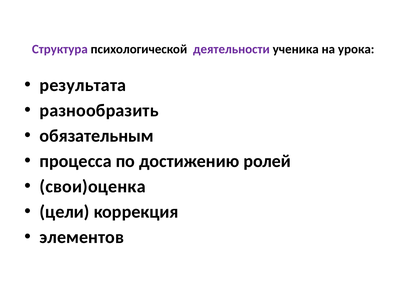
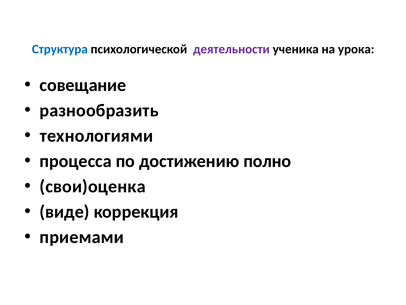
Структура colour: purple -> blue
результата: результата -> совещание
обязательным: обязательным -> технологиями
ролей: ролей -> полно
цели: цели -> виде
элементов: элементов -> приемами
